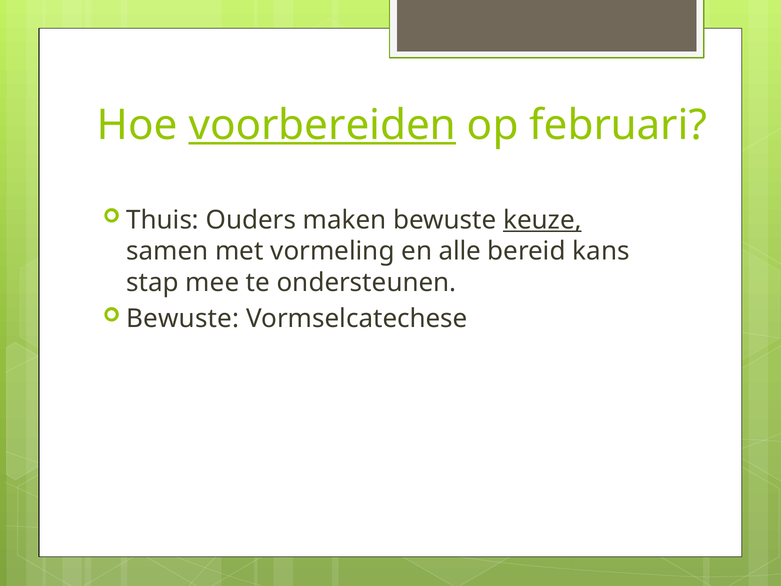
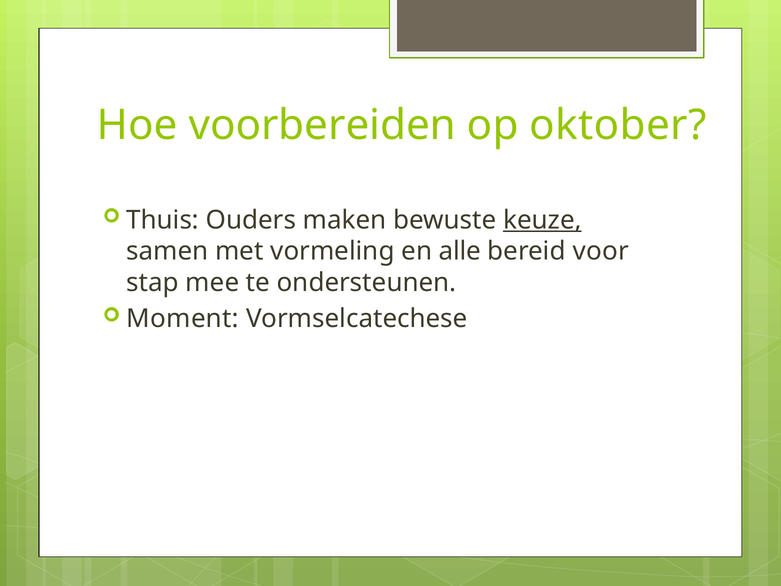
voorbereiden underline: present -> none
februari: februari -> oktober
kans: kans -> voor
Bewuste at (183, 319): Bewuste -> Moment
